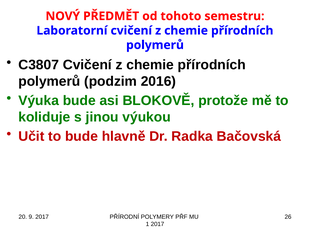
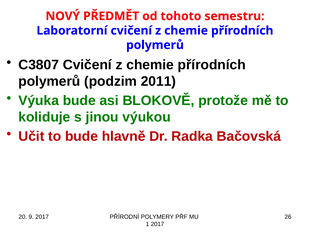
2016: 2016 -> 2011
